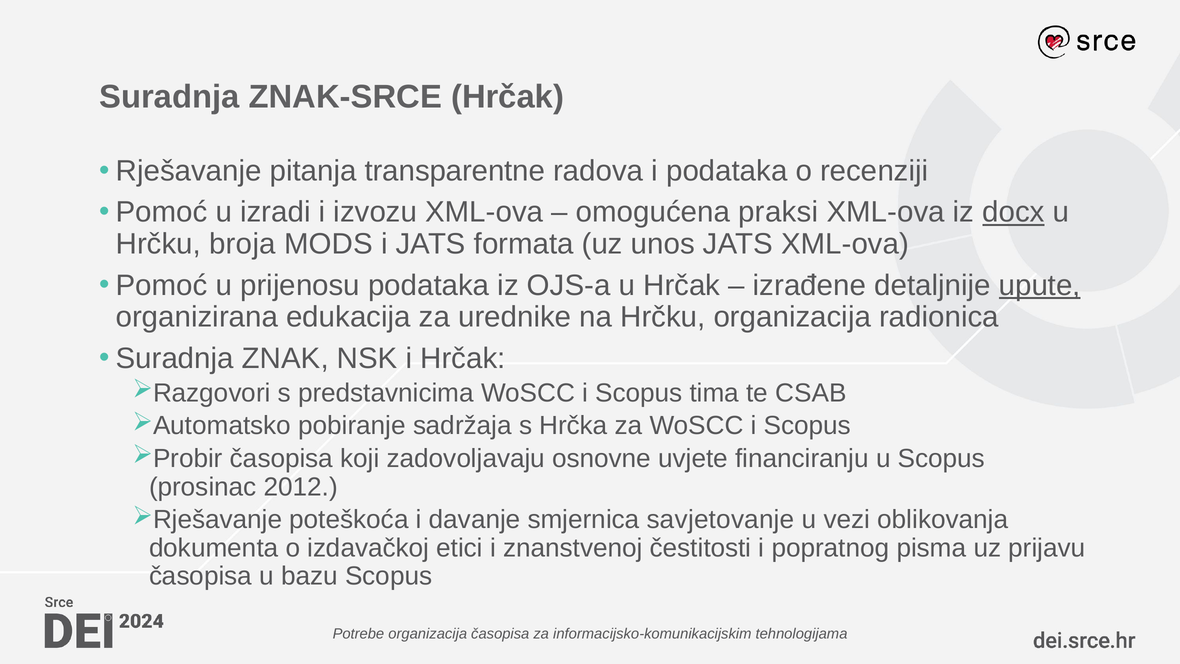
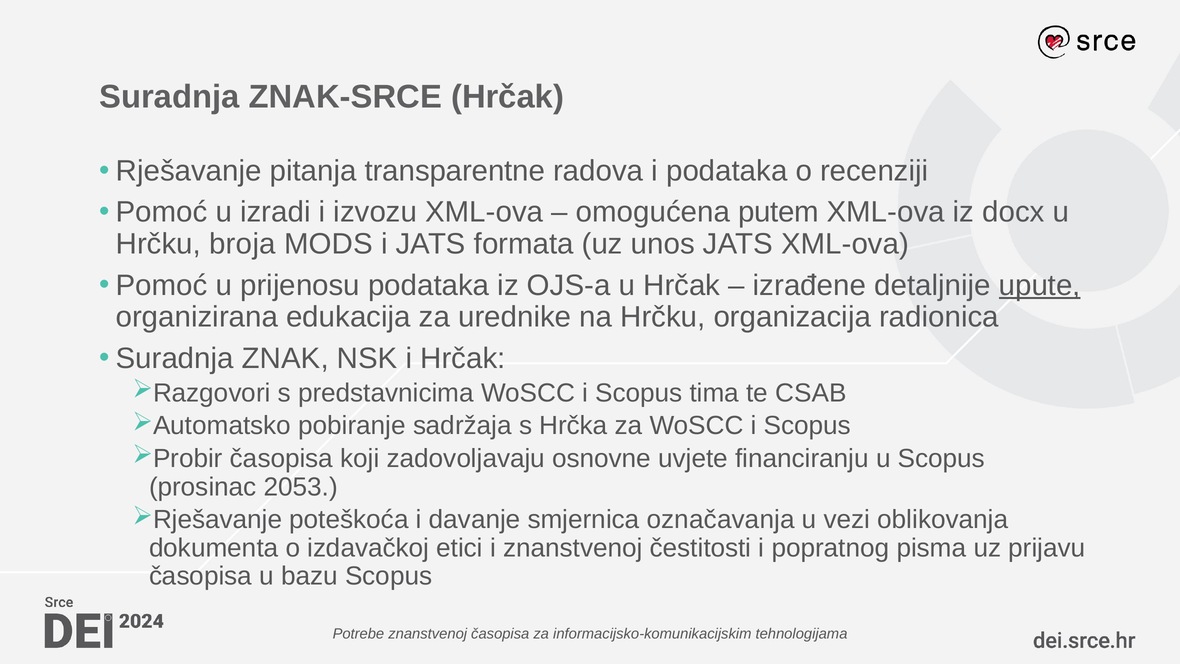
praksi: praksi -> putem
docx underline: present -> none
2012: 2012 -> 2053
savjetovanje: savjetovanje -> označavanja
Potrebe organizacija: organizacija -> znanstvenoj
